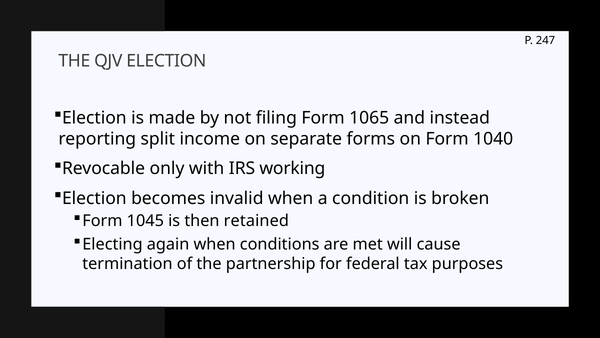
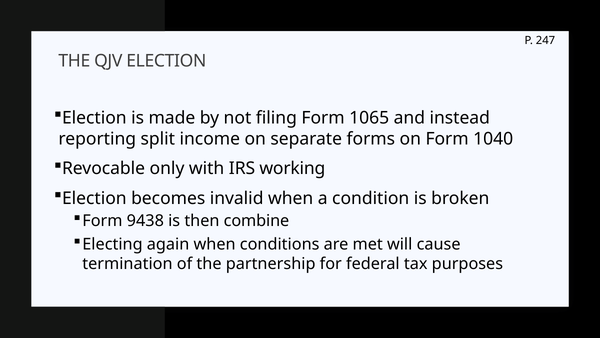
1045: 1045 -> 9438
retained: retained -> combine
